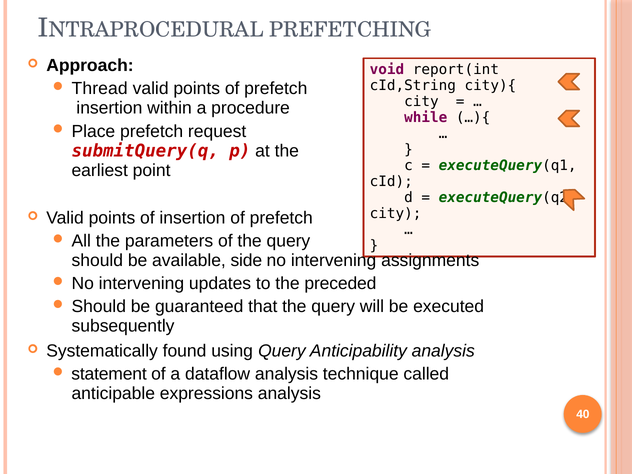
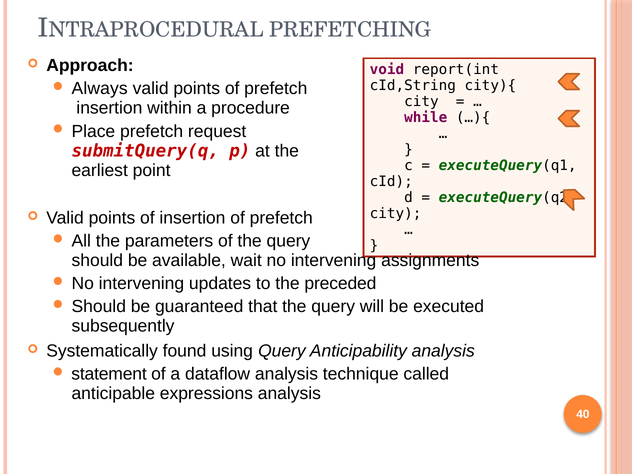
Thread: Thread -> Always
side: side -> wait
